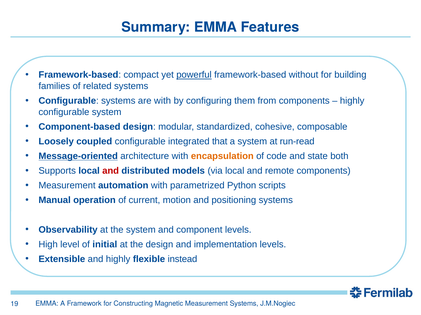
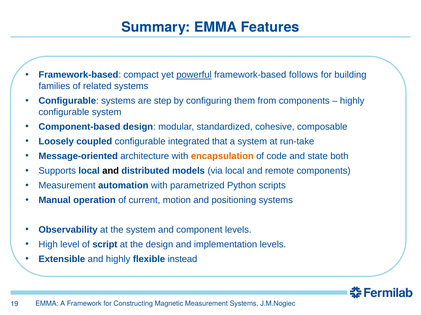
without: without -> follows
are with: with -> step
run-read: run-read -> run-take
Message-oriented underline: present -> none
and at (111, 171) colour: red -> black
initial: initial -> script
